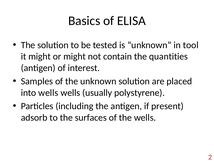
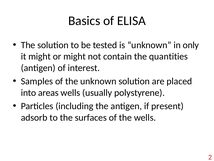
tool: tool -> only
into wells: wells -> areas
